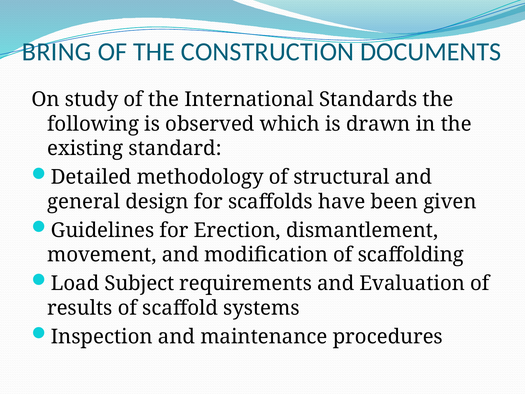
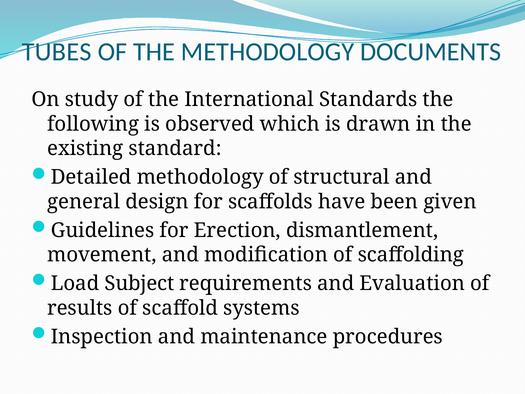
BRING: BRING -> TUBES
THE CONSTRUCTION: CONSTRUCTION -> METHODOLOGY
